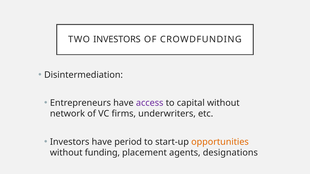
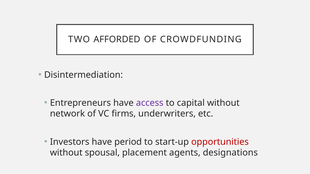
TWO INVESTORS: INVESTORS -> AFFORDED
opportunities colour: orange -> red
funding: funding -> spousal
